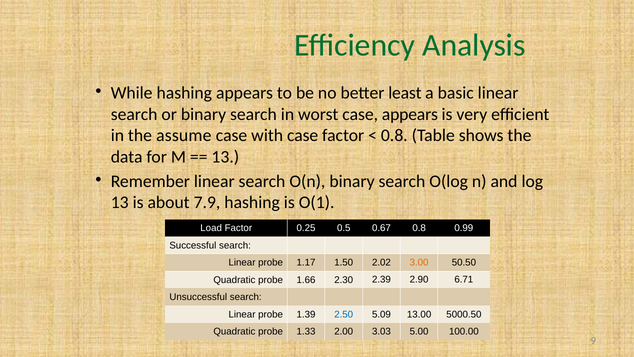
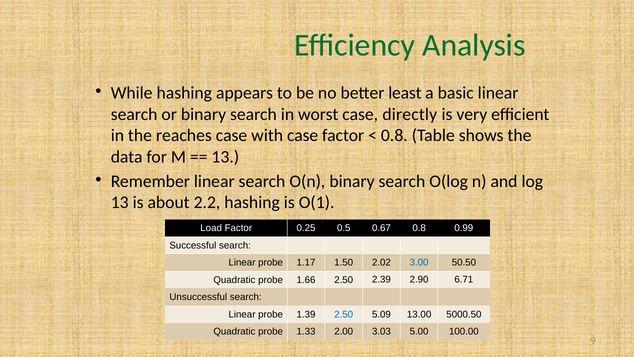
case appears: appears -> directly
assume: assume -> reaches
7.9: 7.9 -> 2.2
3.00 colour: orange -> blue
1.66 2.30: 2.30 -> 2.50
